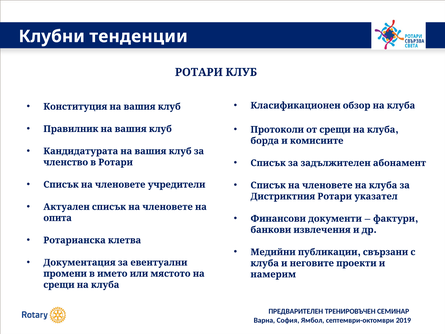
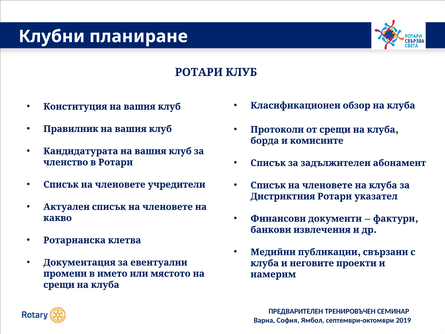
тенденции: тенденции -> планиране
опита: опита -> какво
